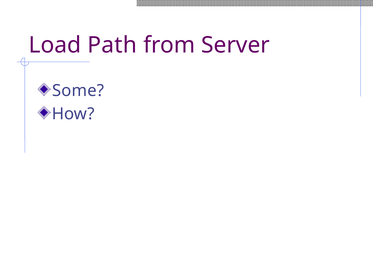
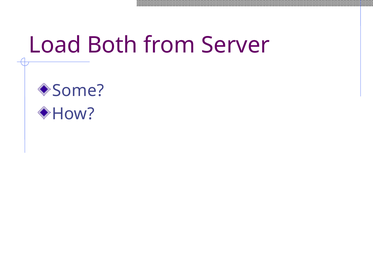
Path: Path -> Both
